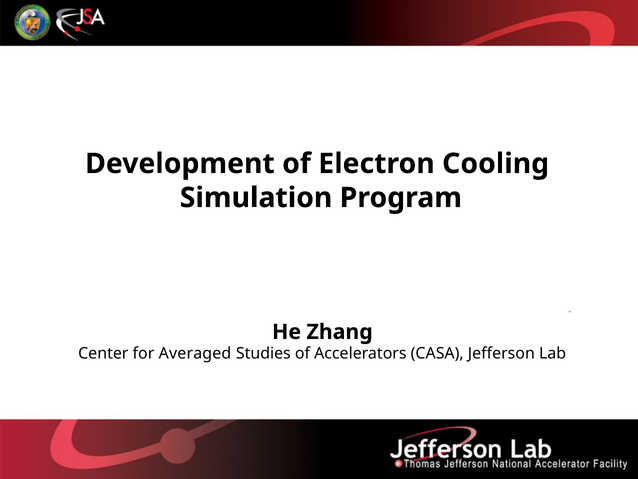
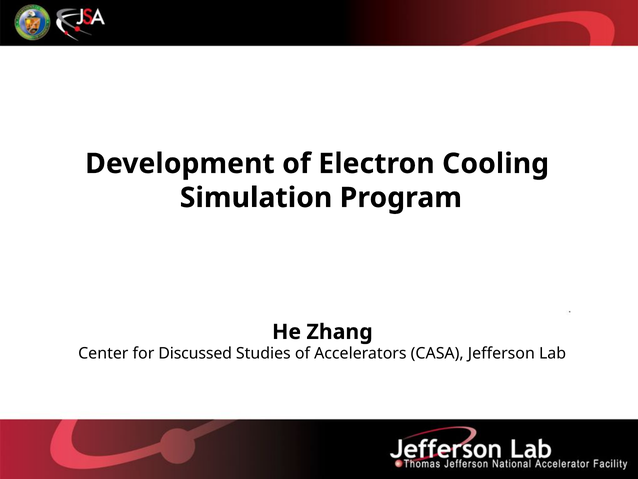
Averaged: Averaged -> Discussed
